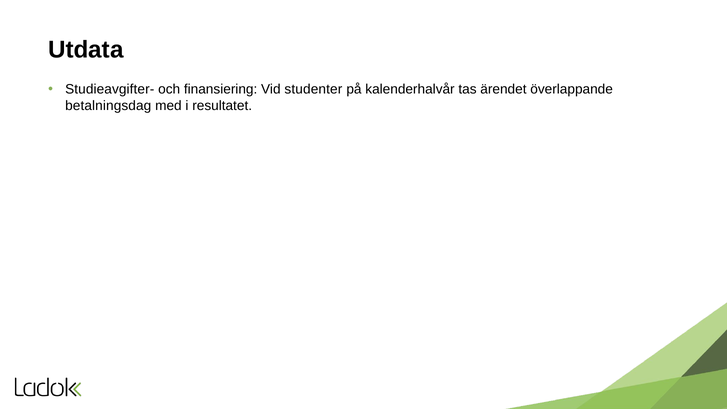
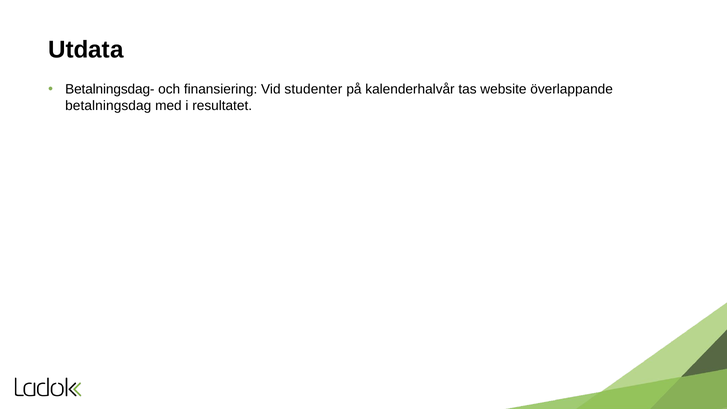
Studieavgifter-: Studieavgifter- -> Betalningsdag-
ärendet: ärendet -> website
